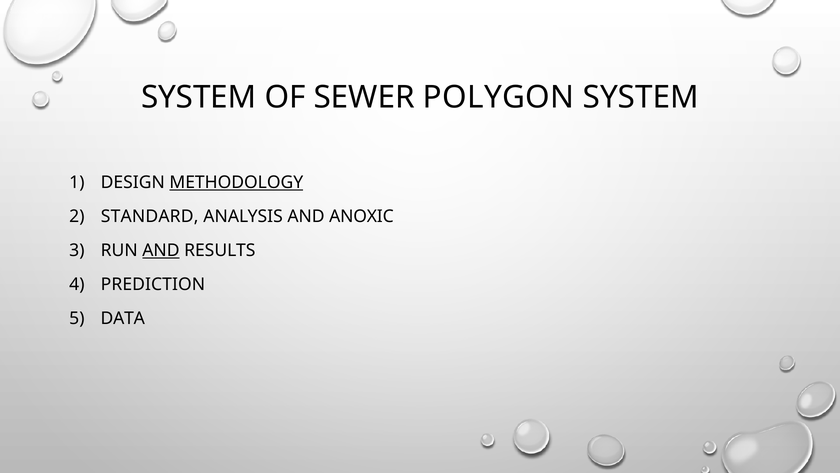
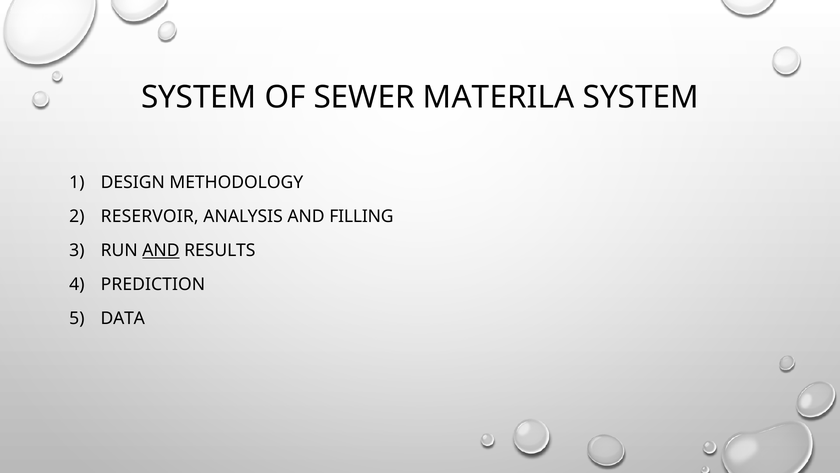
POLYGON: POLYGON -> MATERILA
METHODOLOGY underline: present -> none
STANDARD: STANDARD -> RESERVOIR
ANOXIC: ANOXIC -> FILLING
